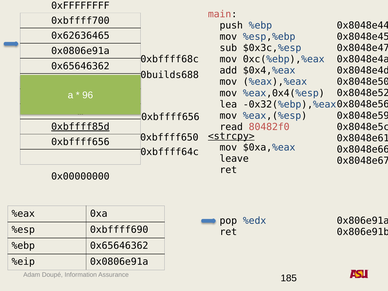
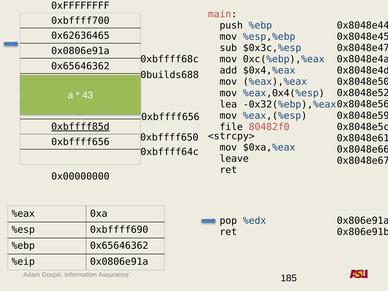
96: 96 -> 43
read: read -> file
<strcpy> underline: present -> none
